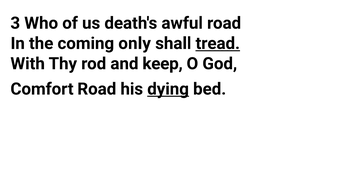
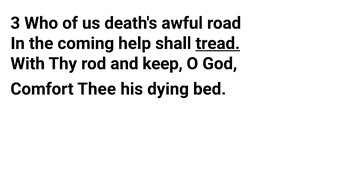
only: only -> help
Comfort Road: Road -> Thee
dying underline: present -> none
